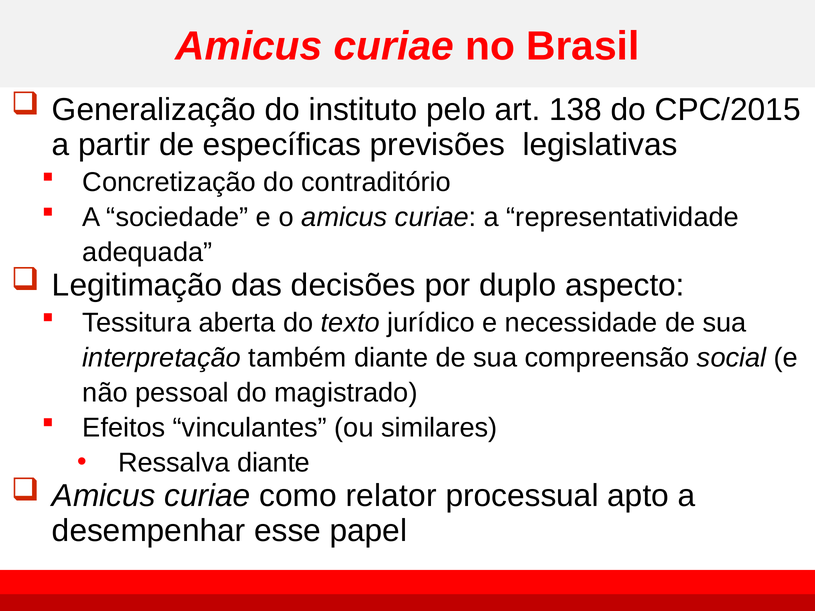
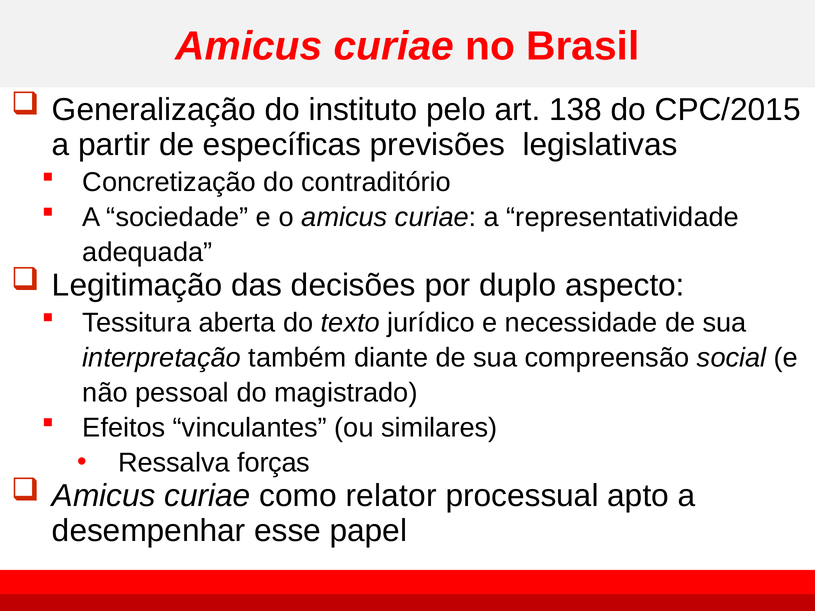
Ressalva diante: diante -> forças
